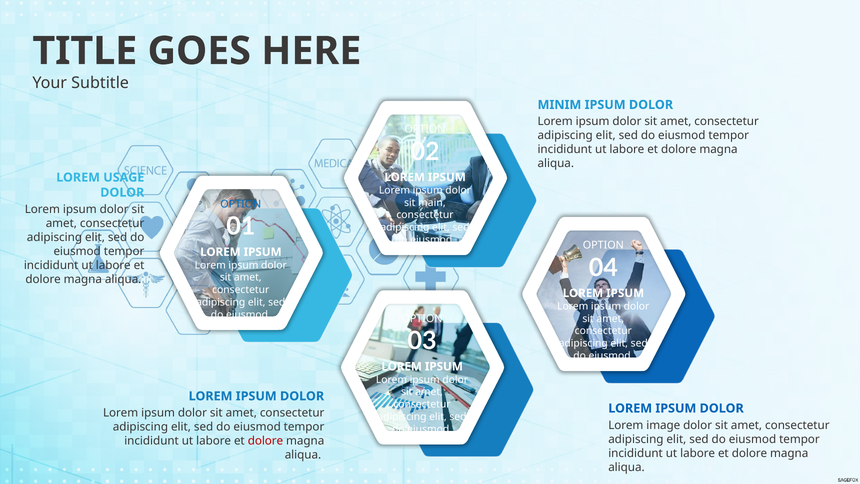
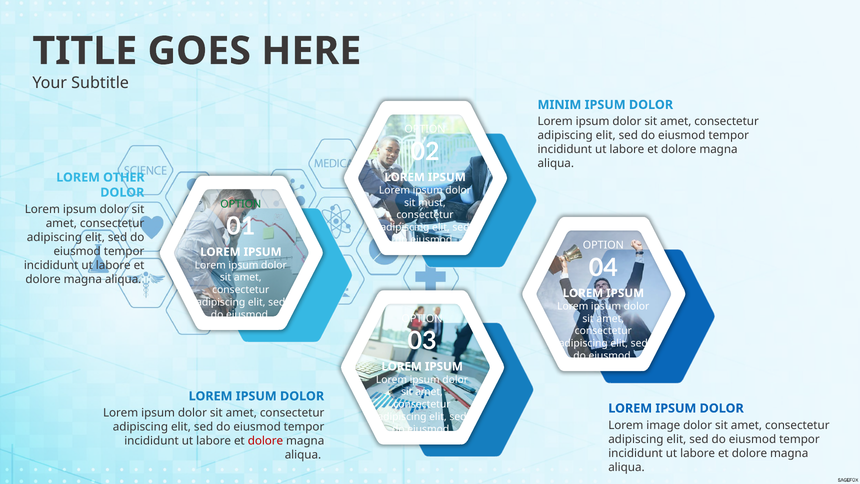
USAGE: USAGE -> OTHER
main: main -> must
OPTION at (241, 204) colour: blue -> green
